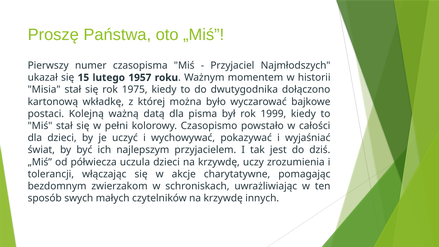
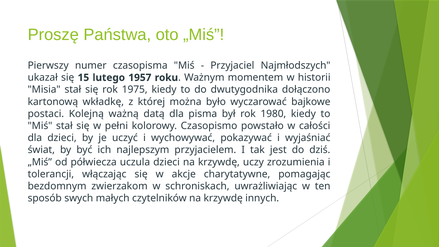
1999: 1999 -> 1980
